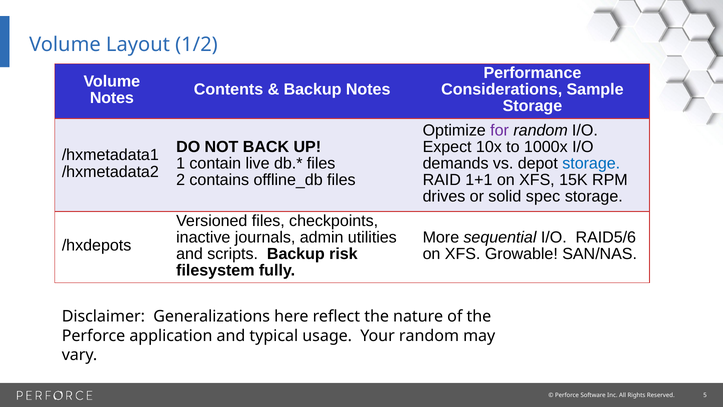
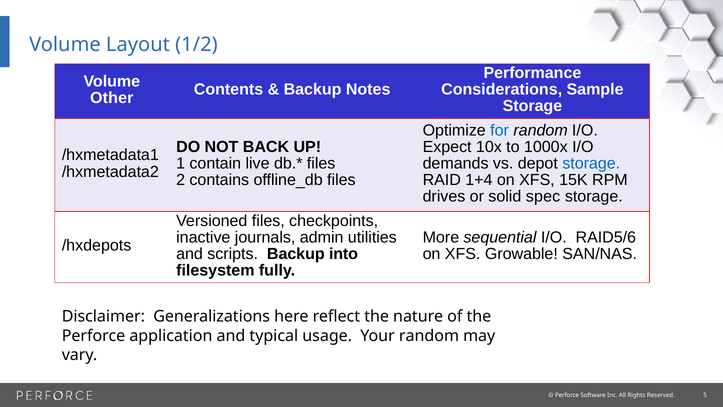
Notes at (112, 98): Notes -> Other
for colour: purple -> blue
1+1: 1+1 -> 1+4
risk: risk -> into
